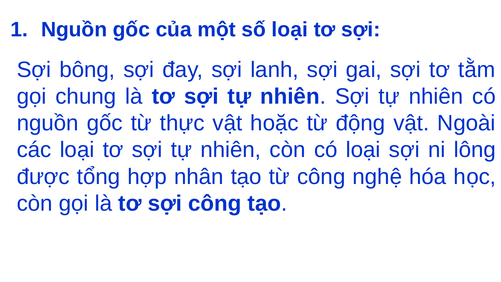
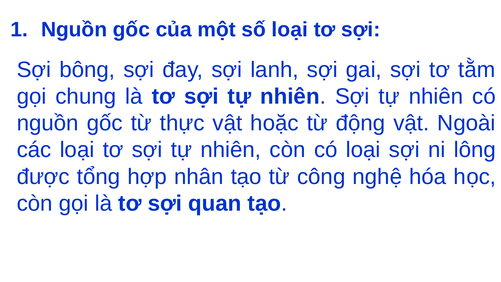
sợi công: công -> quan
